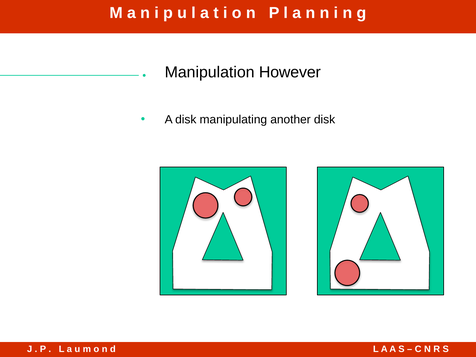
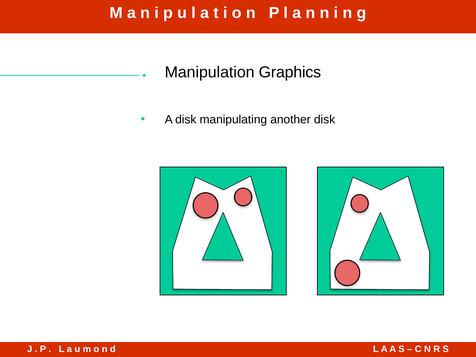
However: However -> Graphics
